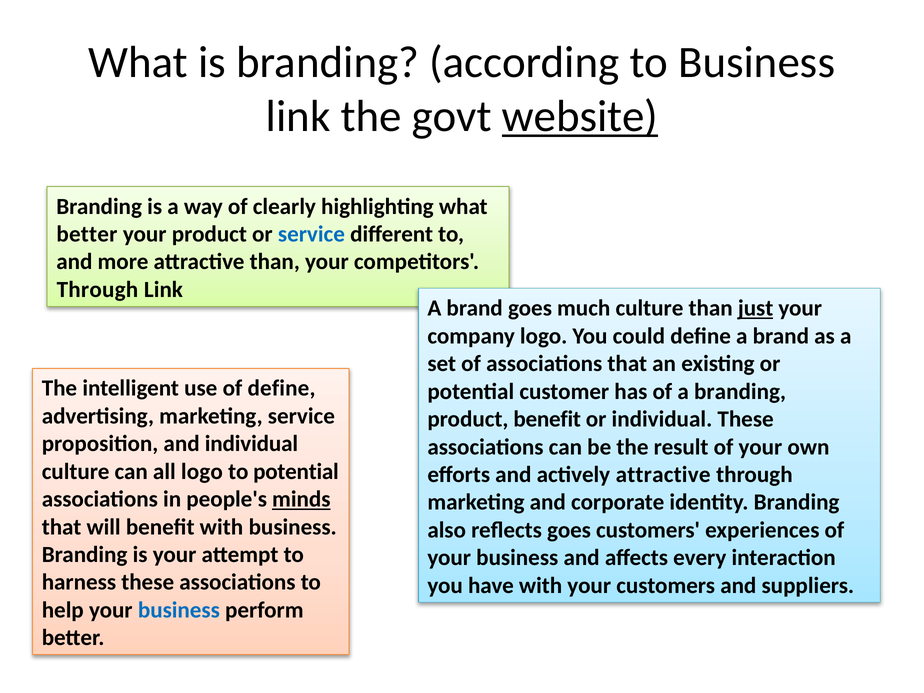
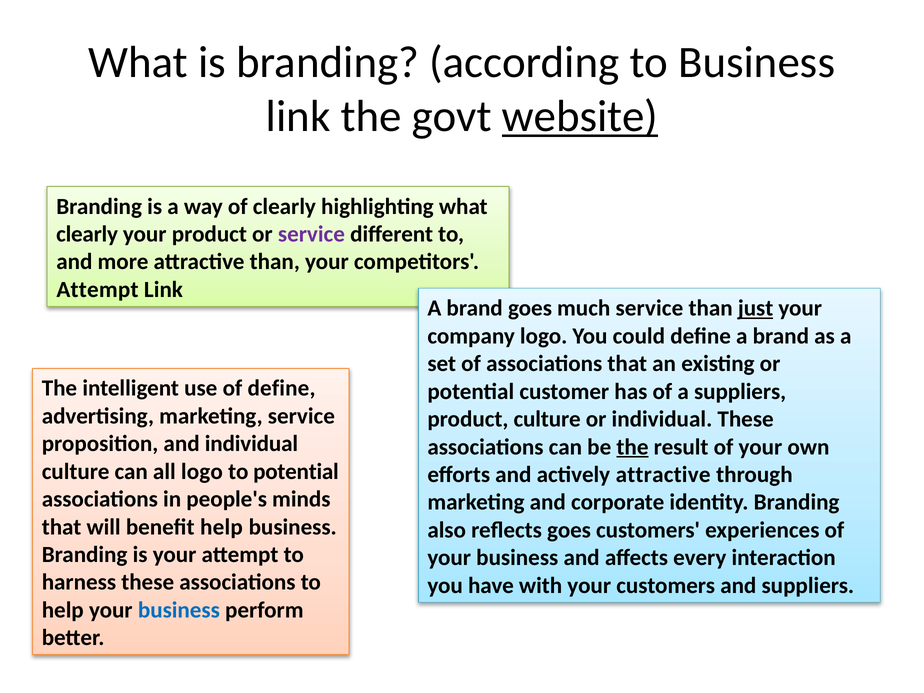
better at (87, 234): better -> clearly
service at (311, 234) colour: blue -> purple
Through at (97, 290): Through -> Attempt
much culture: culture -> service
a branding: branding -> suppliers
product benefit: benefit -> culture
the at (632, 447) underline: none -> present
minds underline: present -> none
benefit with: with -> help
